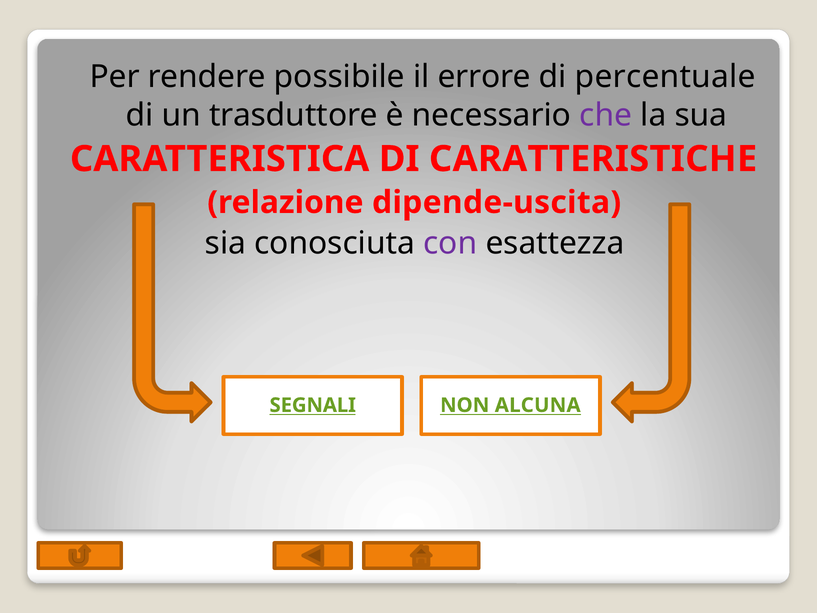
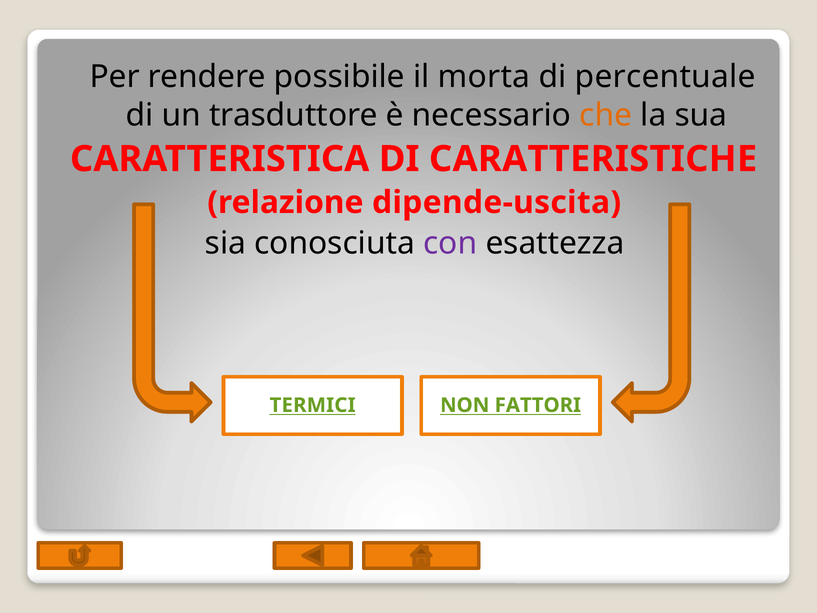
errore: errore -> morta
che colour: purple -> orange
SEGNALI: SEGNALI -> TERMICI
ALCUNA: ALCUNA -> FATTORI
